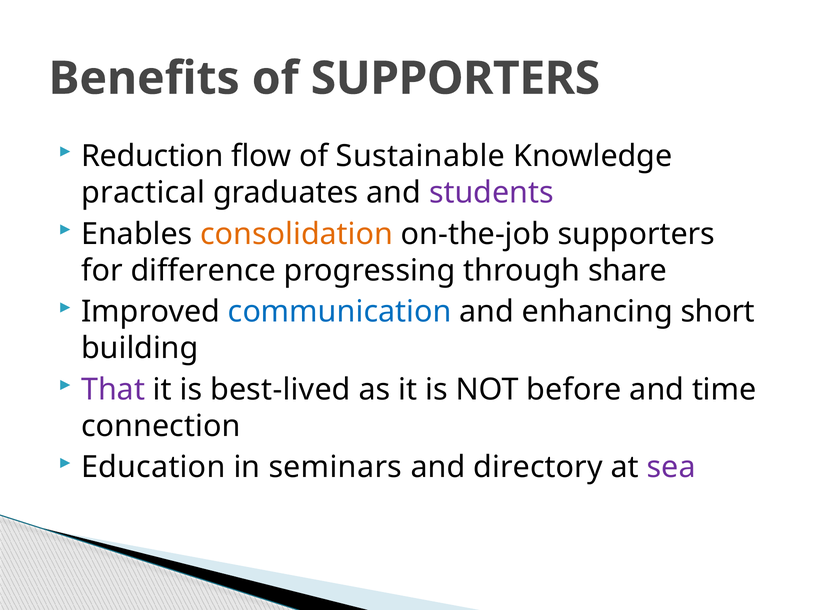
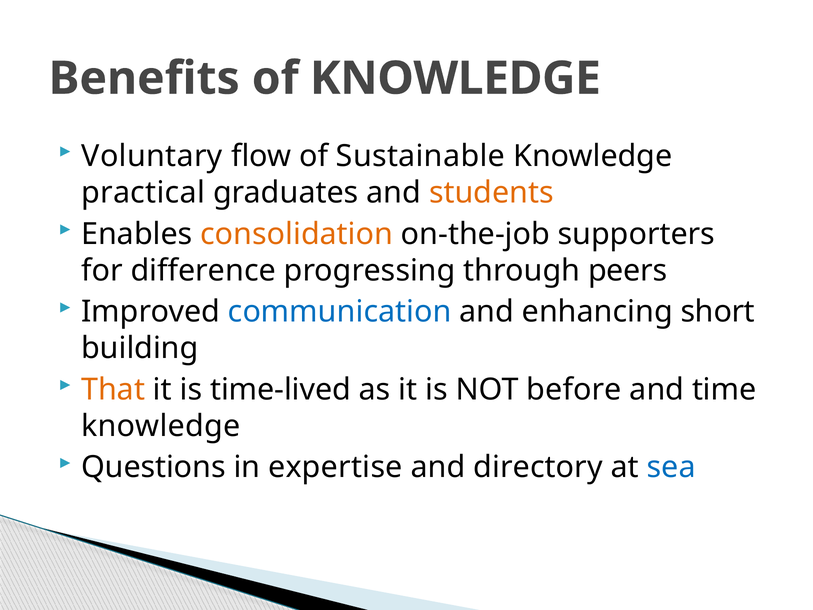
of SUPPORTERS: SUPPORTERS -> KNOWLEDGE
Reduction: Reduction -> Voluntary
students colour: purple -> orange
share: share -> peers
That colour: purple -> orange
best-lived: best-lived -> time-lived
connection at (161, 426): connection -> knowledge
Education: Education -> Questions
seminars: seminars -> expertise
sea colour: purple -> blue
